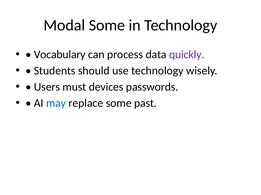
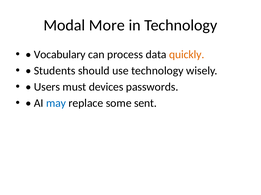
Modal Some: Some -> More
quickly colour: purple -> orange
past: past -> sent
